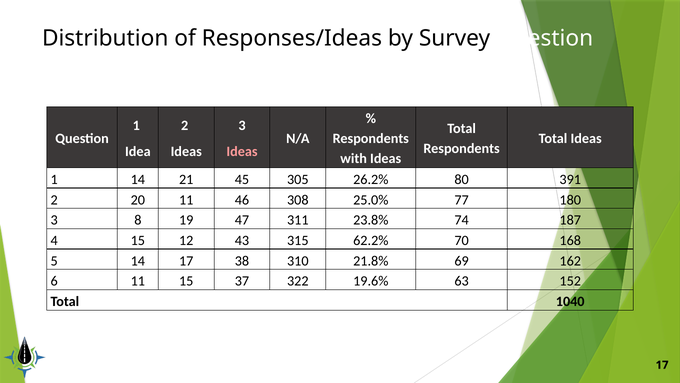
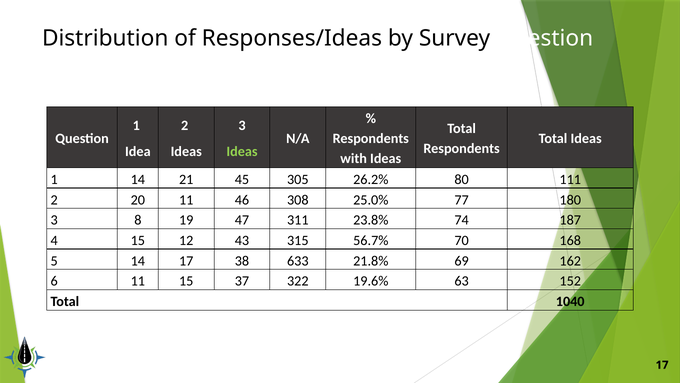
Ideas at (242, 151) colour: pink -> light green
391: 391 -> 111
62.2%: 62.2% -> 56.7%
310: 310 -> 633
